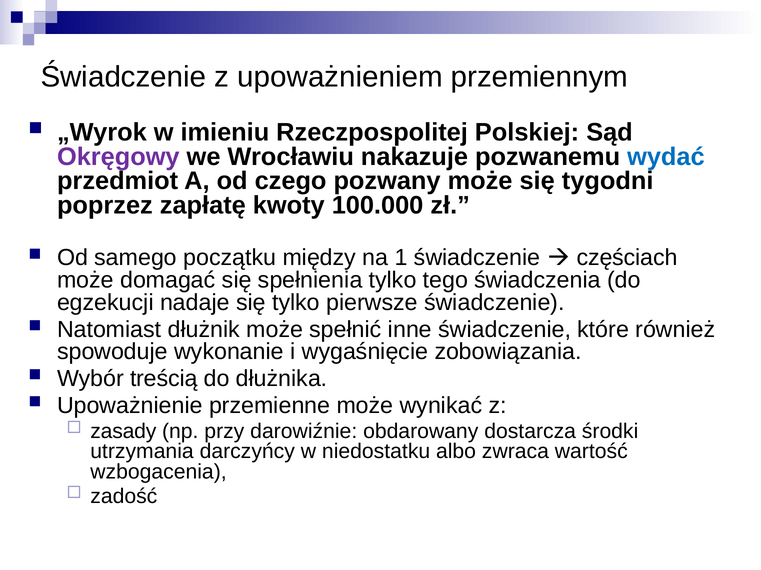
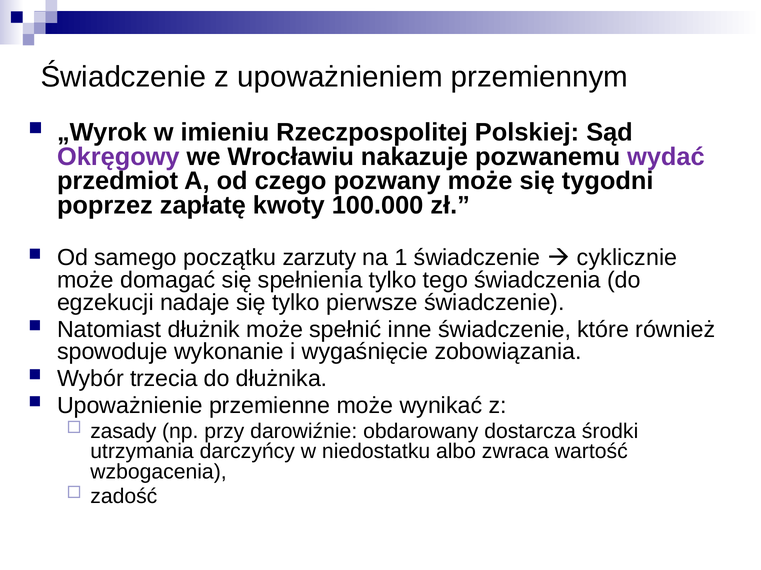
wydać colour: blue -> purple
między: między -> zarzuty
częściach: częściach -> cyklicznie
treścią: treścią -> trzecia
